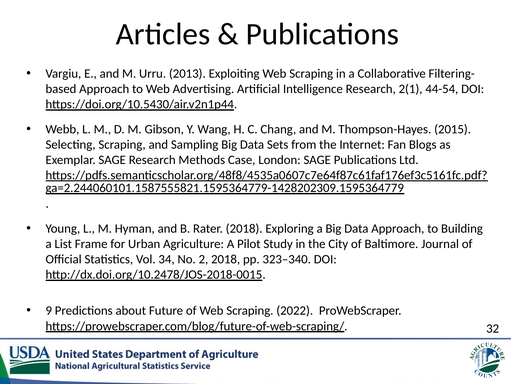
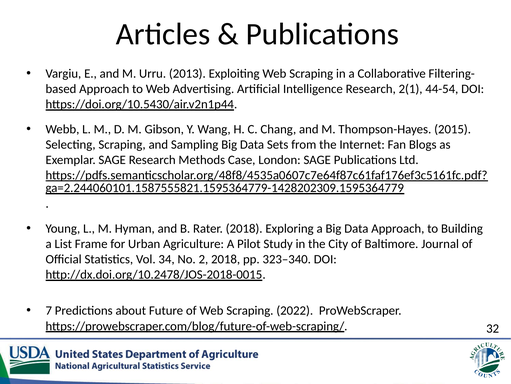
9: 9 -> 7
